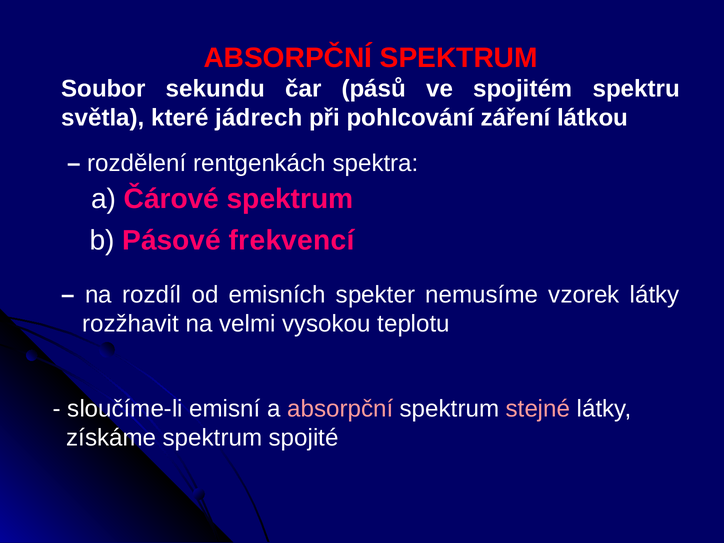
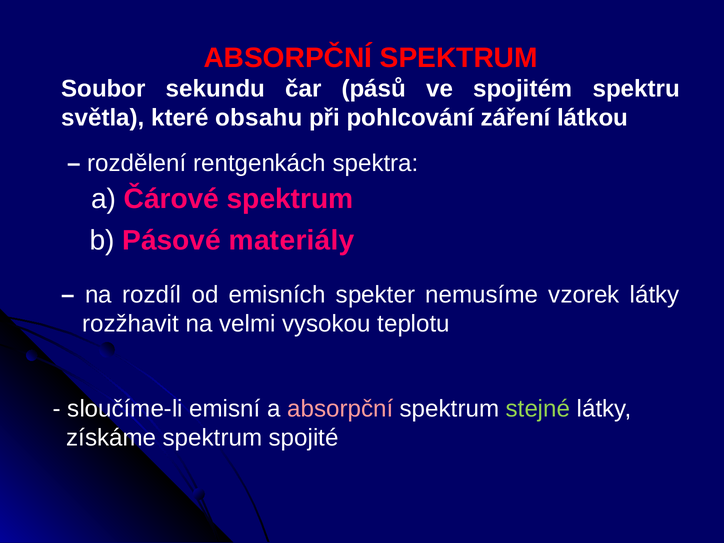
jádrech: jádrech -> obsahu
frekvencí: frekvencí -> materiály
stejné colour: pink -> light green
